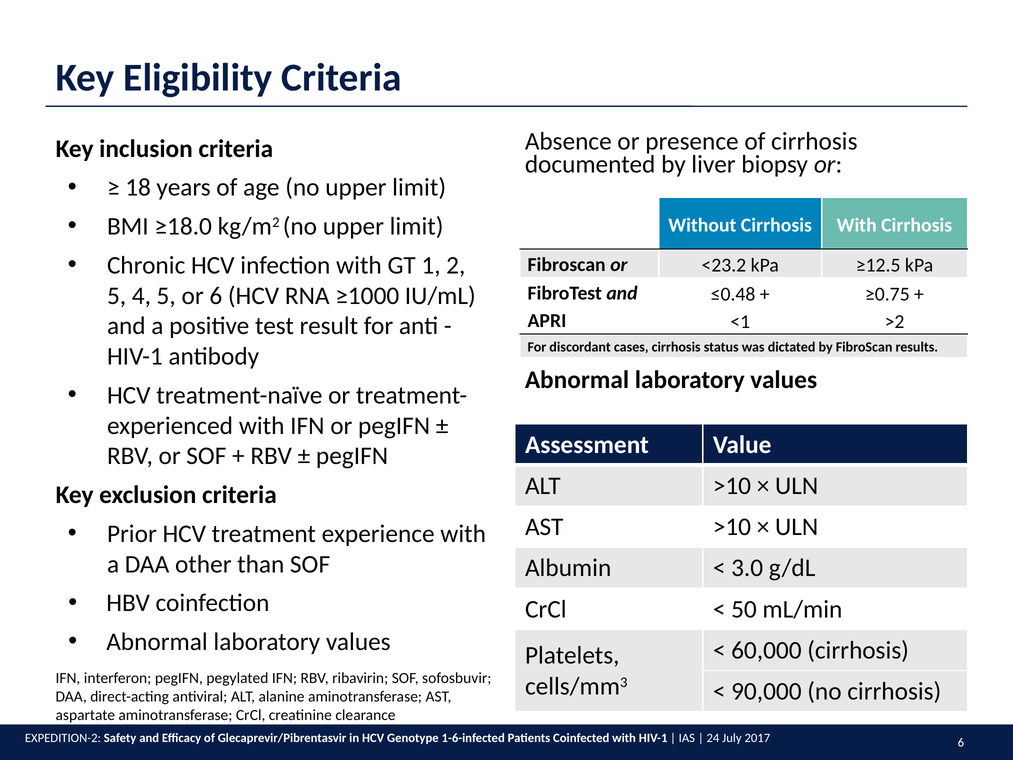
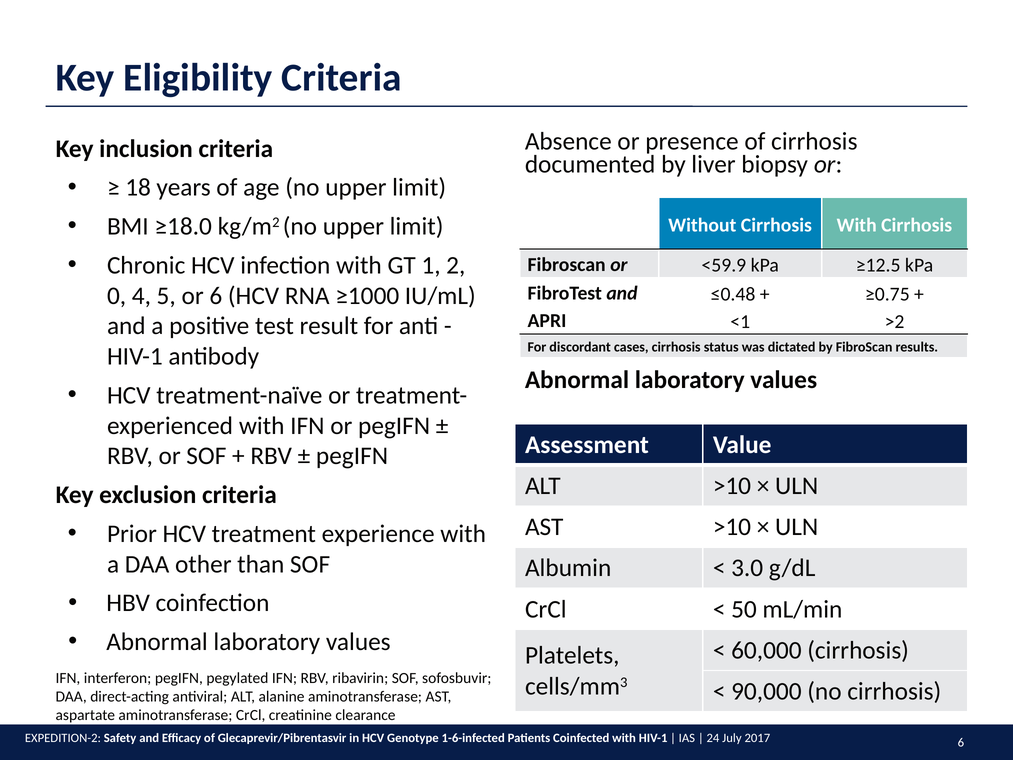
<23.2: <23.2 -> <59.9
5 at (117, 296): 5 -> 0
